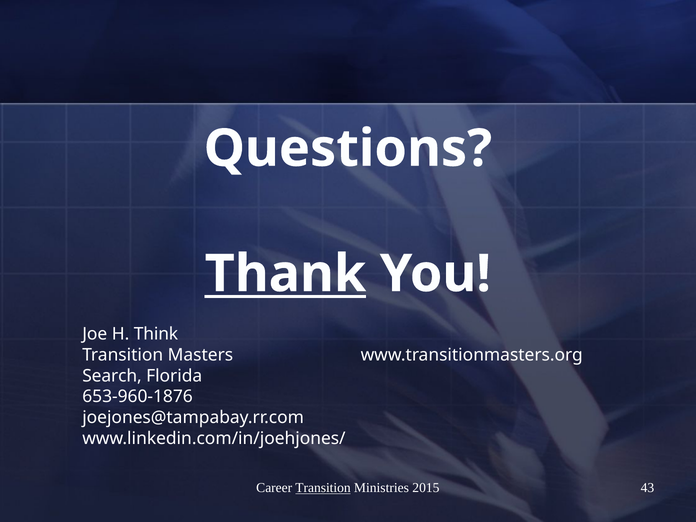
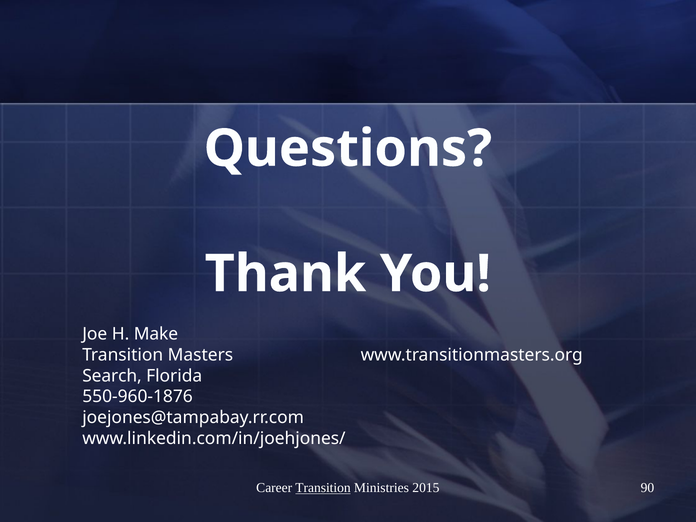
Thank underline: present -> none
Think: Think -> Make
653-960-1876: 653-960-1876 -> 550-960-1876
43: 43 -> 90
